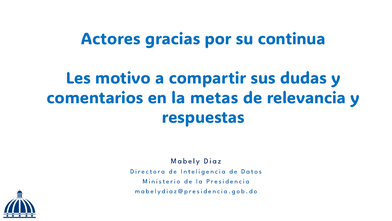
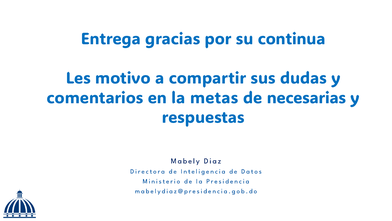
Actores: Actores -> Entrega
relevancia: relevancia -> necesarias
